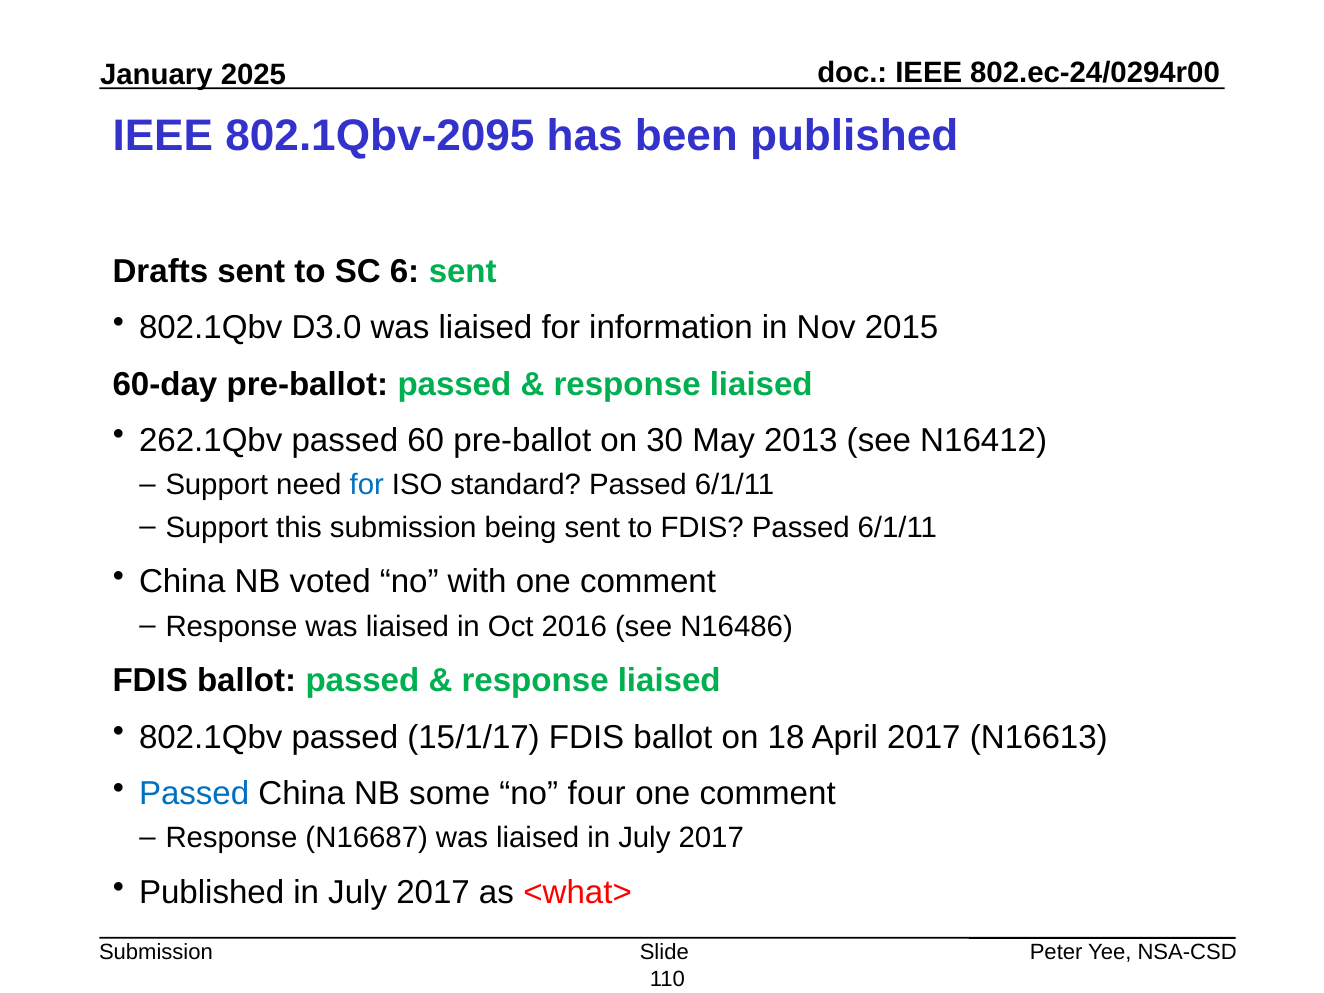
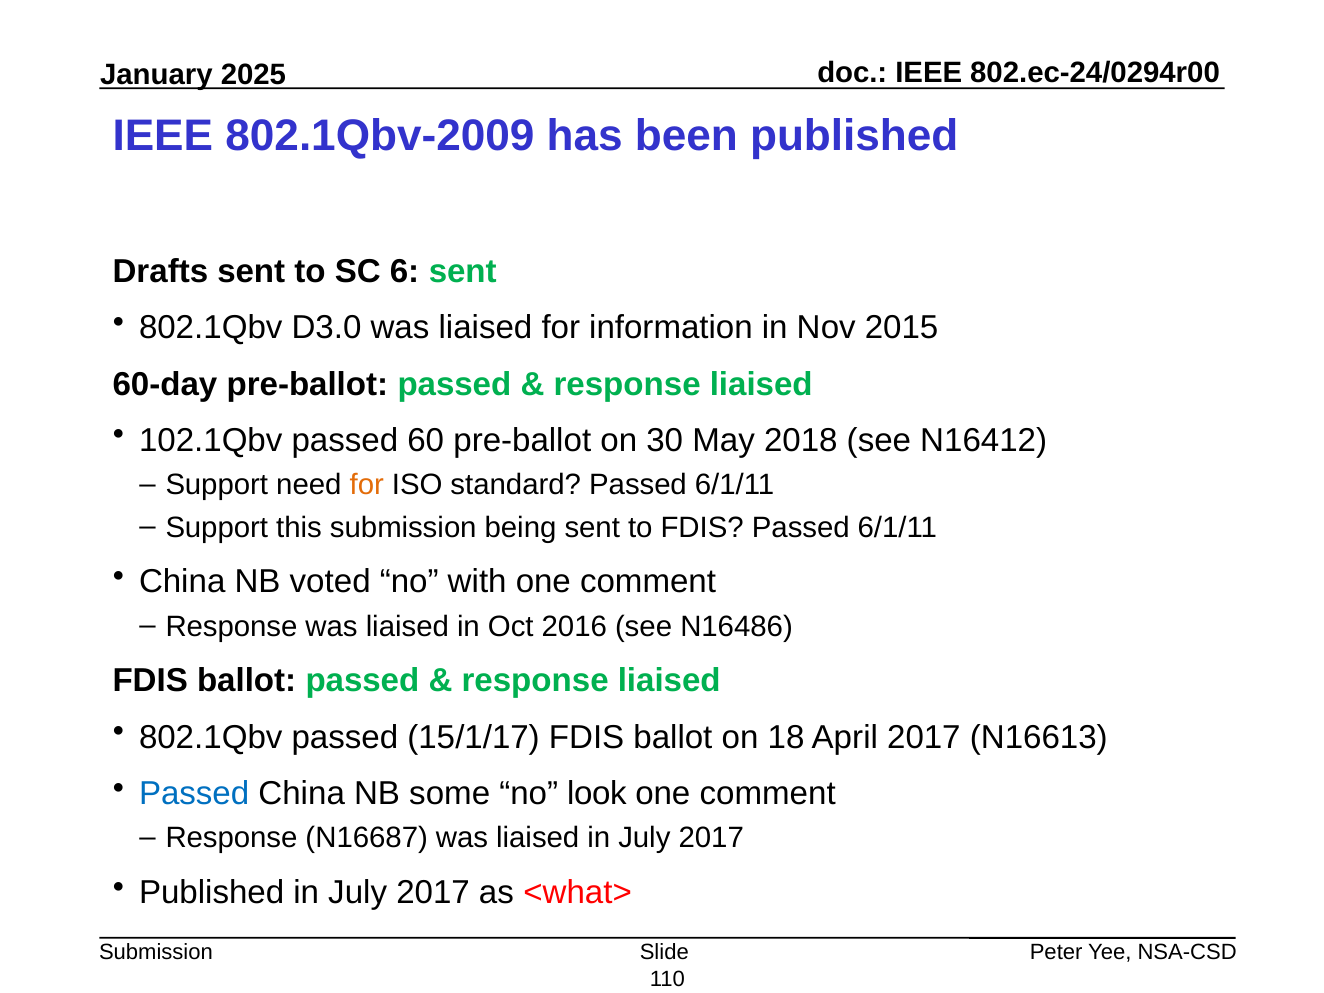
802.1Qbv-2095: 802.1Qbv-2095 -> 802.1Qbv-2009
262.1Qbv: 262.1Qbv -> 102.1Qbv
2013: 2013 -> 2018
for at (367, 485) colour: blue -> orange
four: four -> look
